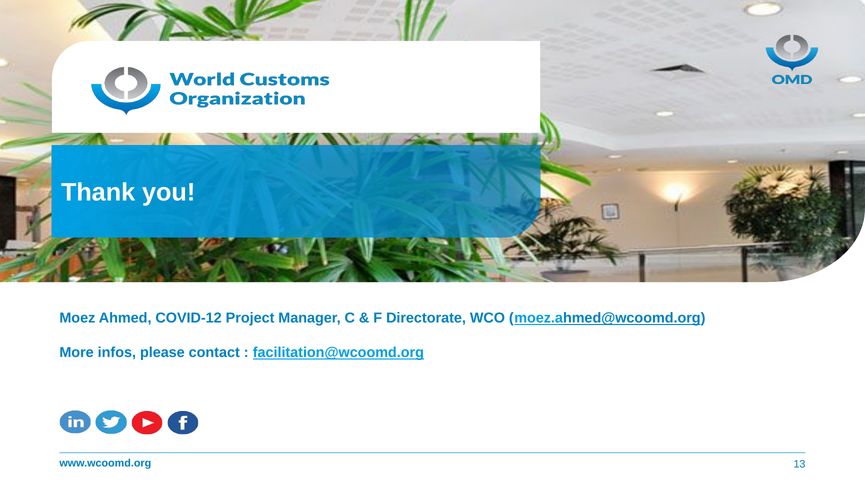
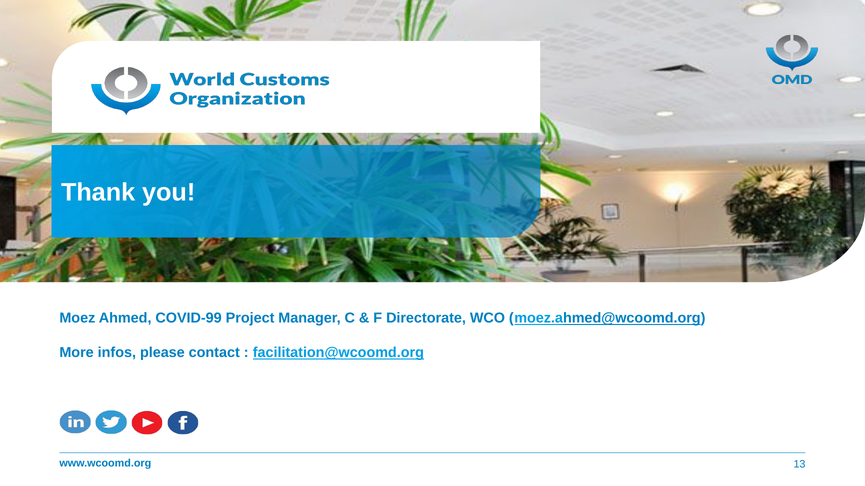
COVID-12: COVID-12 -> COVID-99
